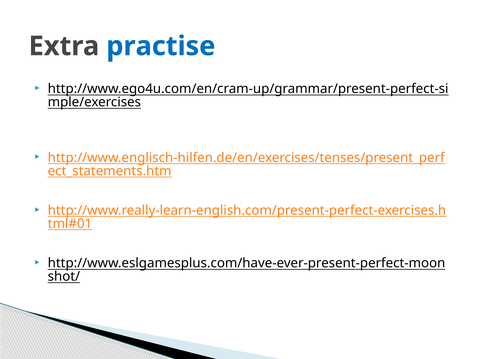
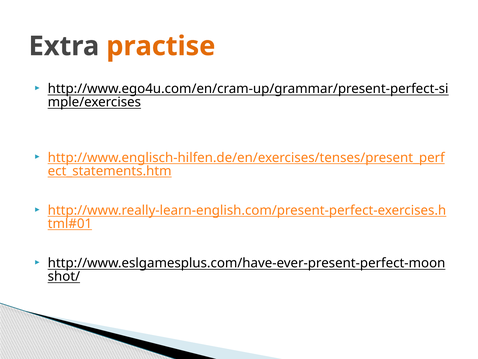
practise colour: blue -> orange
